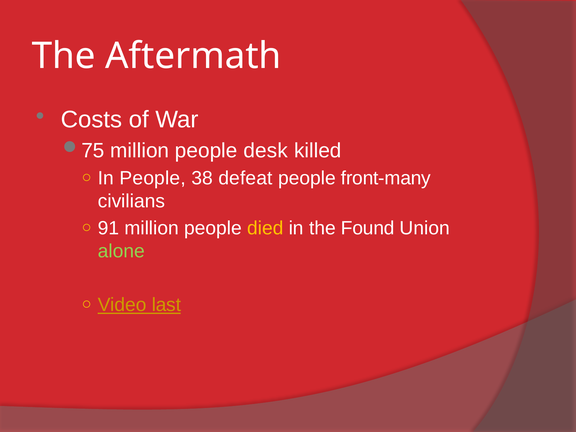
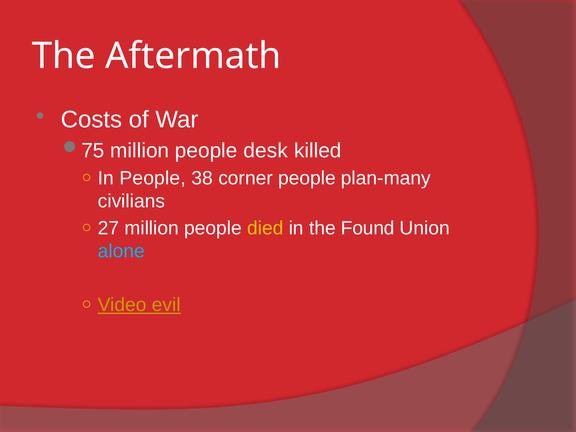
defeat: defeat -> corner
front-many: front-many -> plan-many
91: 91 -> 27
alone colour: light green -> light blue
last: last -> evil
